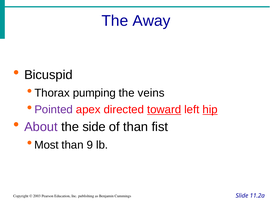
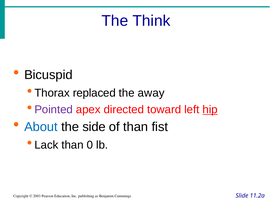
Away: Away -> Think
pumping: pumping -> replaced
veins: veins -> away
toward underline: present -> none
About colour: purple -> blue
Most: Most -> Lack
9: 9 -> 0
